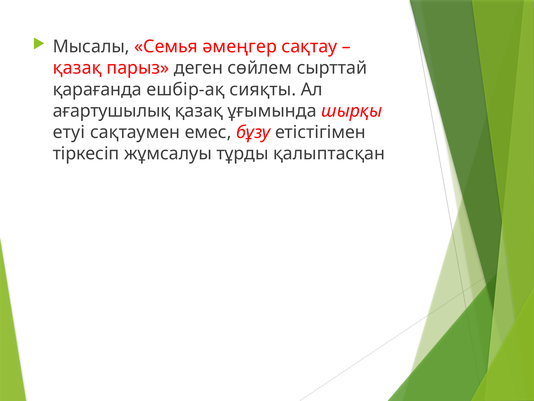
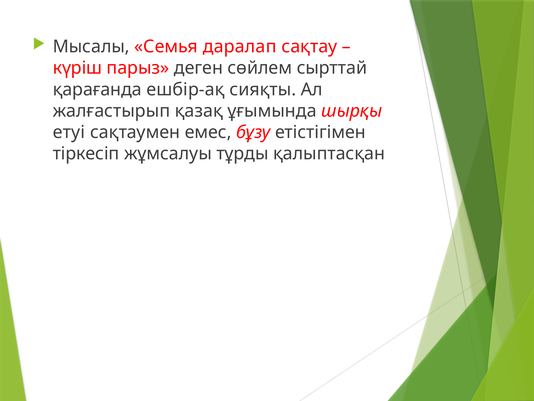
әмеңгер: әмеңгер -> даралап
қазақ at (77, 68): қазақ -> күріш
ағартушылық: ағартушылық -> жалғастырып
